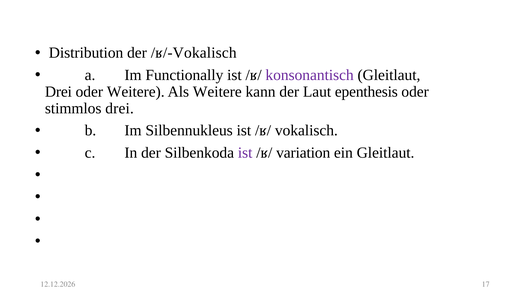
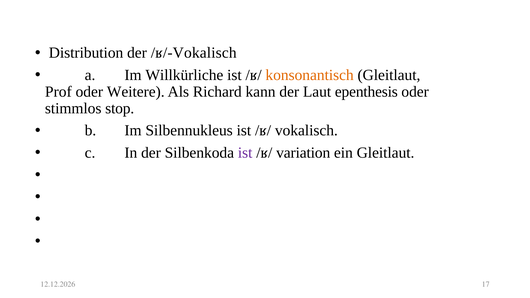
Functionally: Functionally -> Willkürliche
konsonantisch colour: purple -> orange
Drei at (58, 92): Drei -> Prof
Als Weitere: Weitere -> Richard
stimmlos drei: drei -> stop
